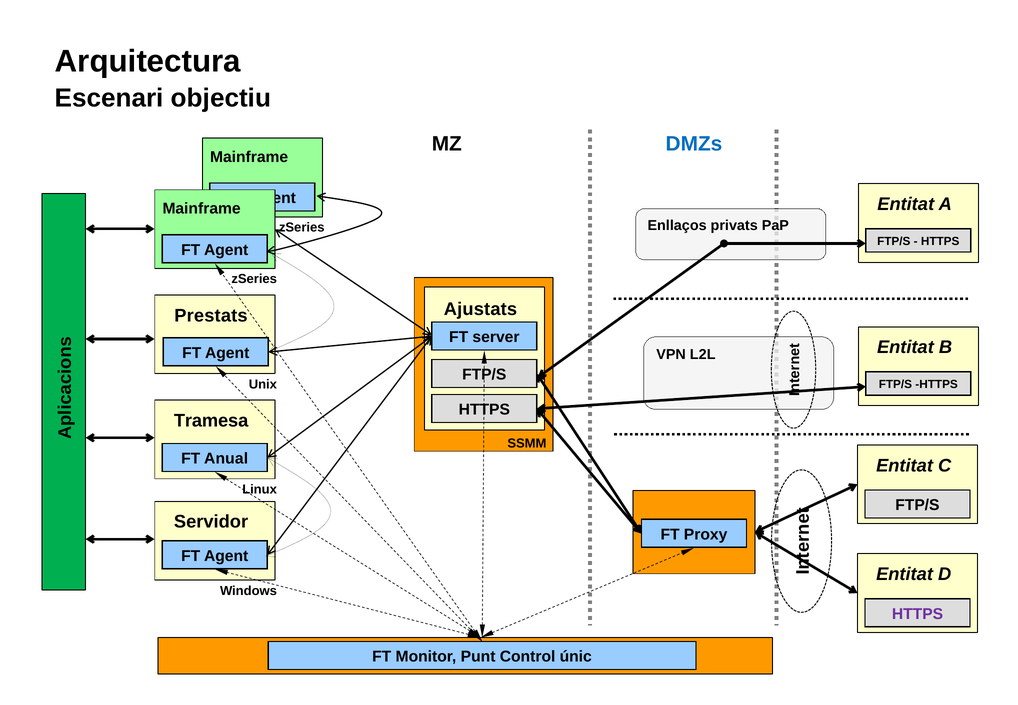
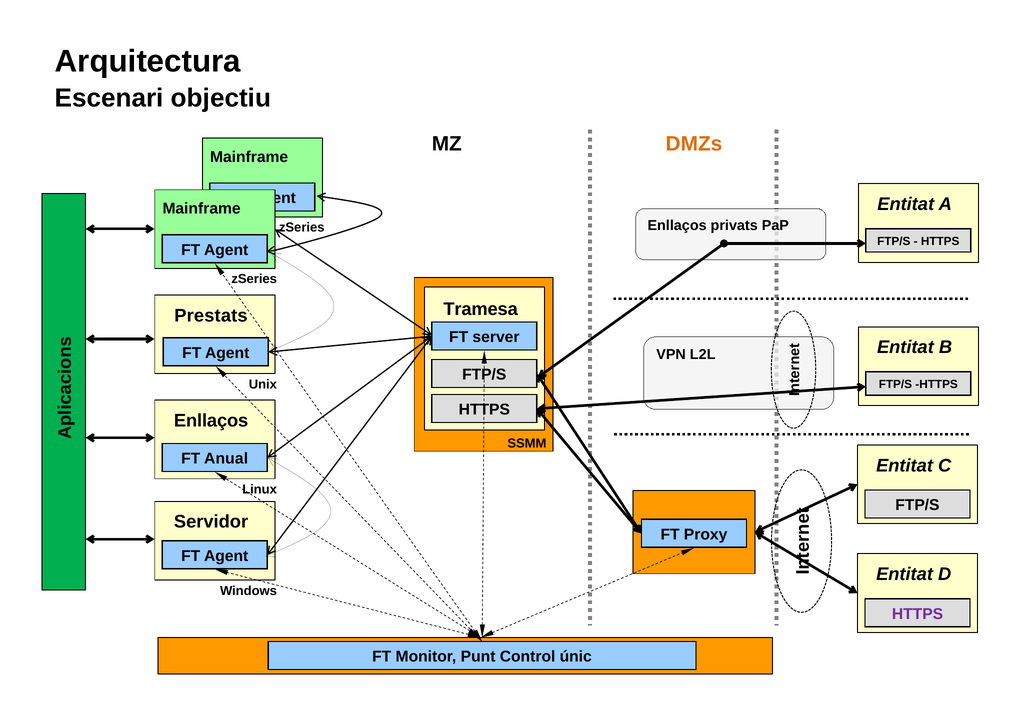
DMZs colour: blue -> orange
Ajustats: Ajustats -> Tramesa
Tramesa at (211, 420): Tramesa -> Enllaços
